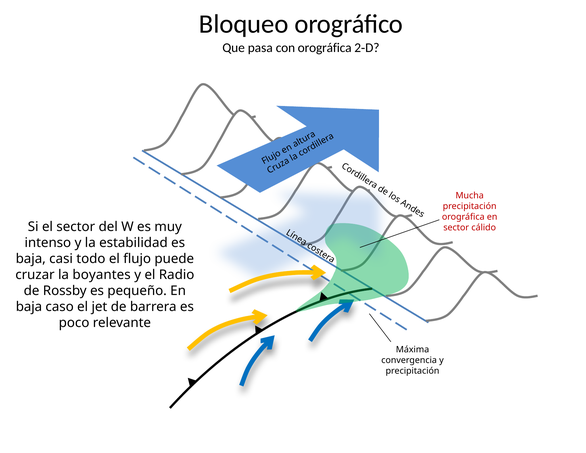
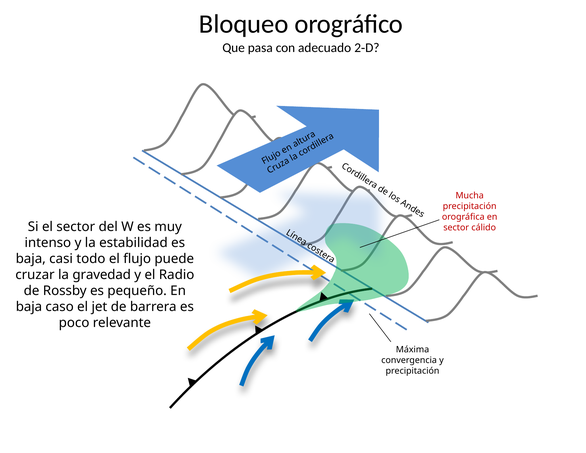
con orográfica: orográfica -> adecuado
boyantes: boyantes -> gravedad
